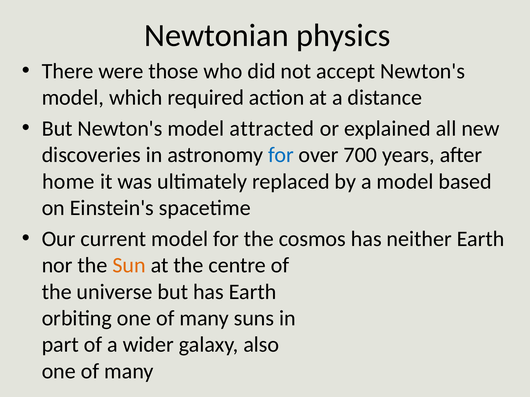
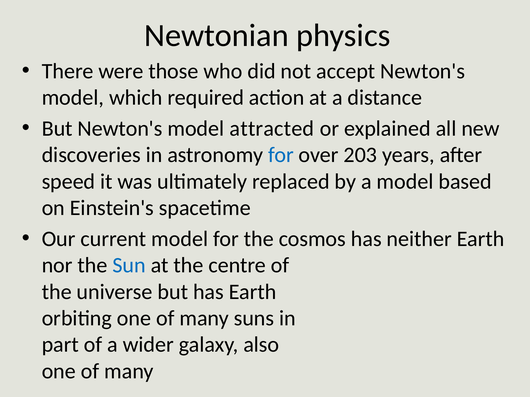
700: 700 -> 203
home: home -> speed
Sun colour: orange -> blue
